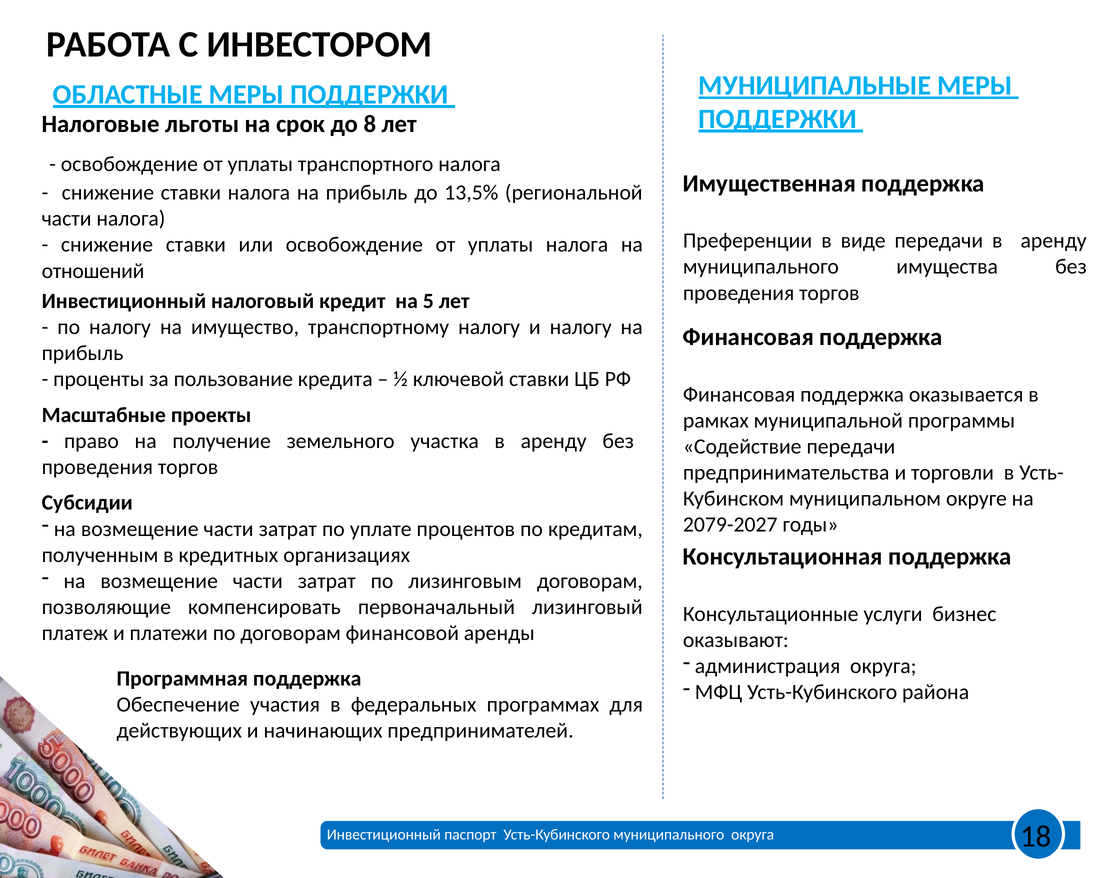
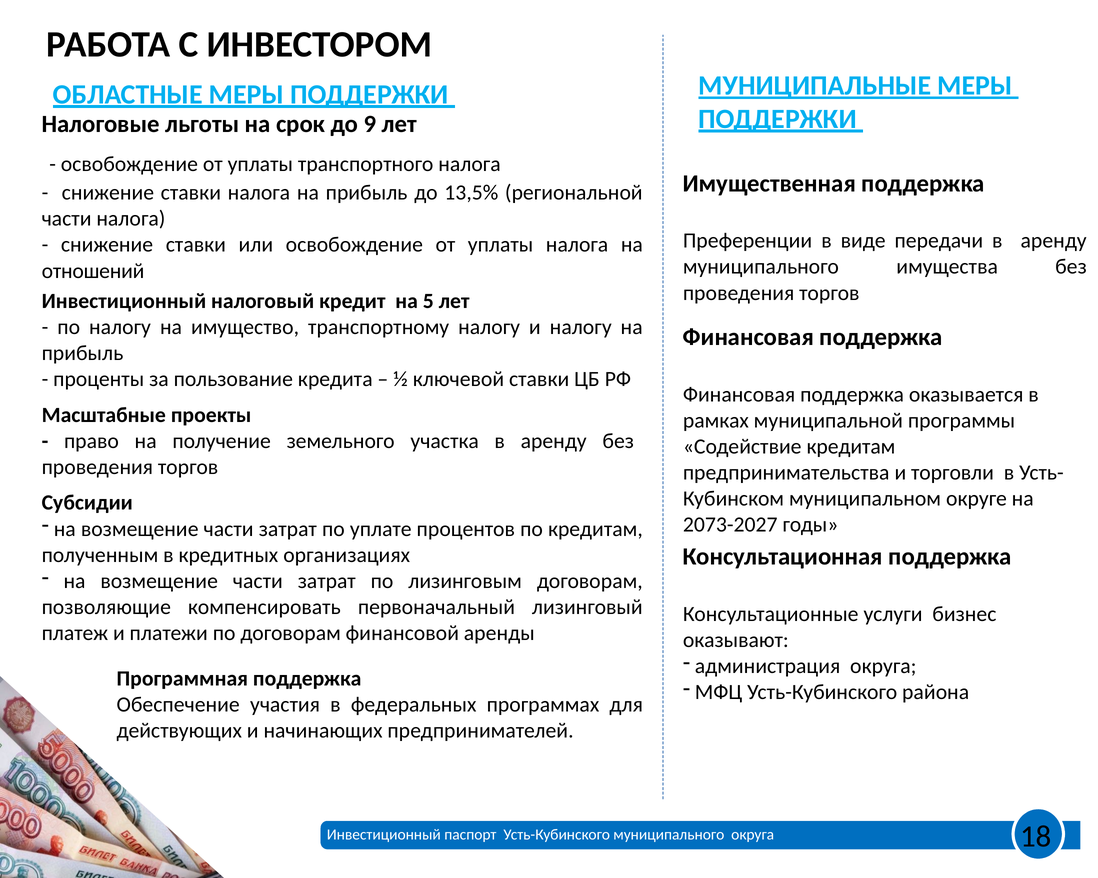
8: 8 -> 9
Содействие передачи: передачи -> кредитам
2079-2027: 2079-2027 -> 2073-2027
